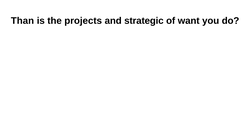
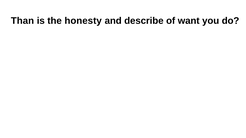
projects: projects -> honesty
strategic: strategic -> describe
